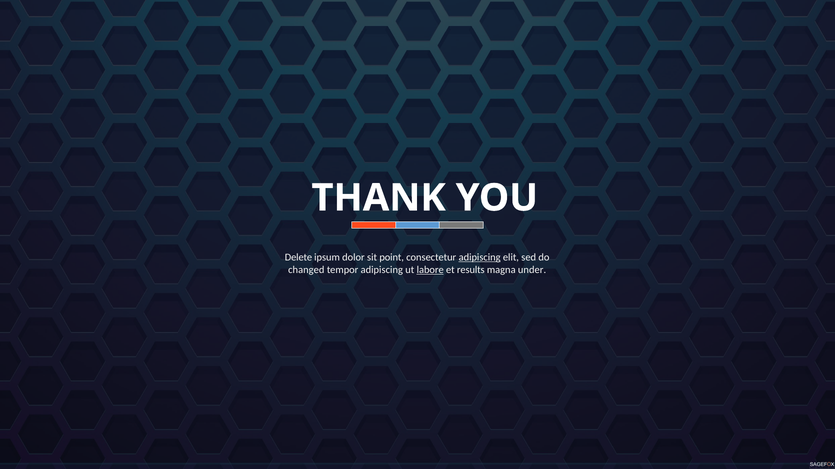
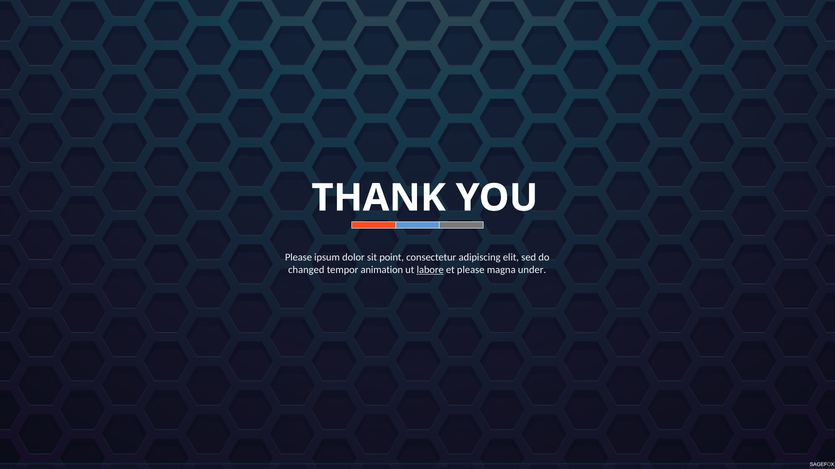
Delete at (299, 258): Delete -> Please
adipiscing at (480, 258) underline: present -> none
tempor adipiscing: adipiscing -> animation
et results: results -> please
